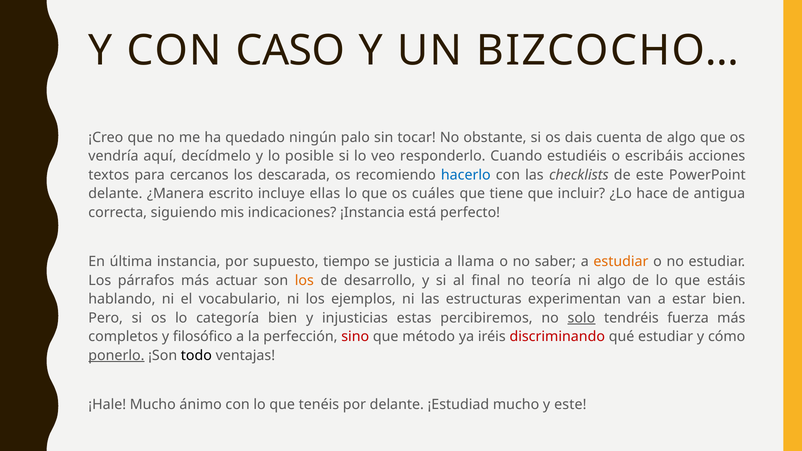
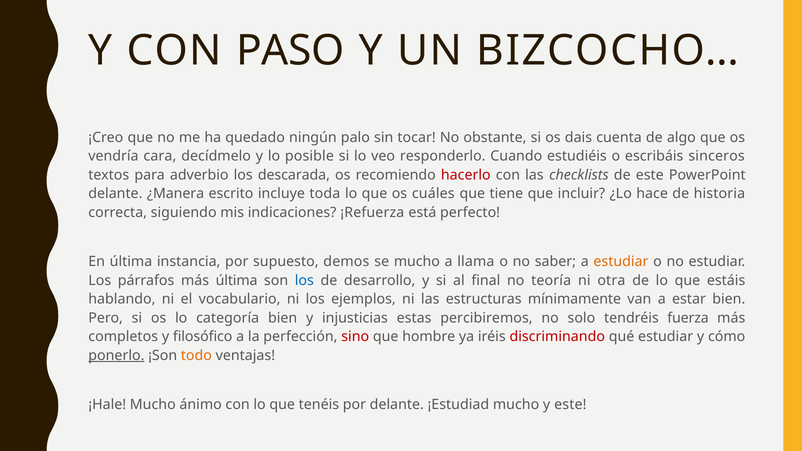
CASO: CASO -> PASO
aquí: aquí -> cara
acciones: acciones -> sinceros
cercanos: cercanos -> adverbio
hacerlo colour: blue -> red
ellas: ellas -> toda
antigua: antigua -> historia
¡Instancia: ¡Instancia -> ¡Refuerza
tiempo: tiempo -> demos
se justicia: justicia -> mucho
más actuar: actuar -> última
los at (304, 281) colour: orange -> blue
ni algo: algo -> otra
experimentan: experimentan -> mínimamente
solo underline: present -> none
método: método -> hombre
todo colour: black -> orange
